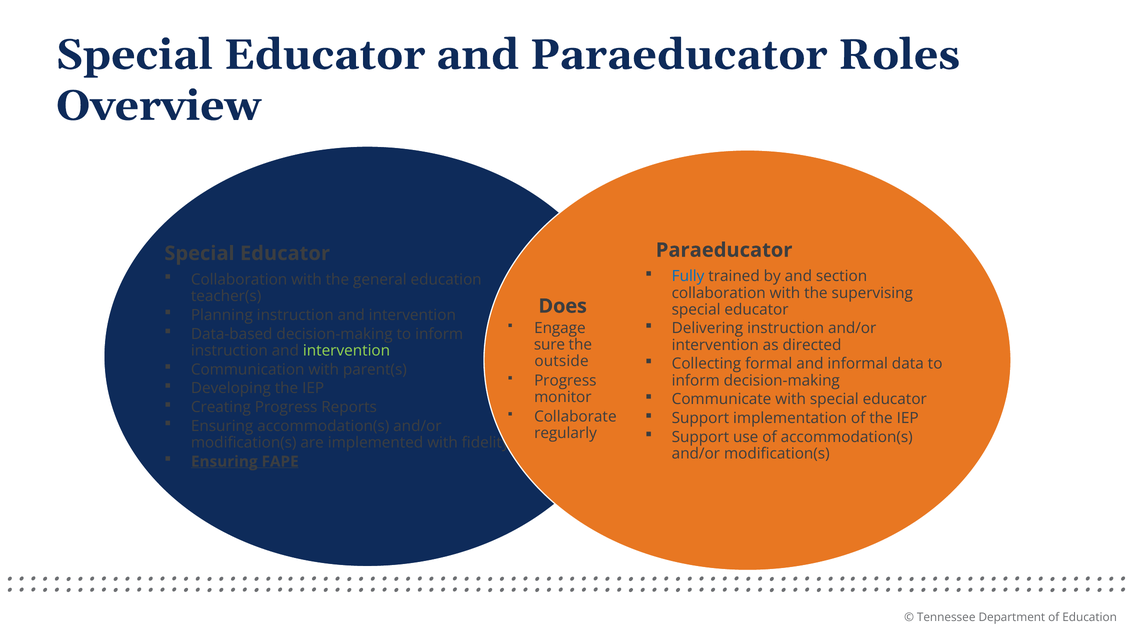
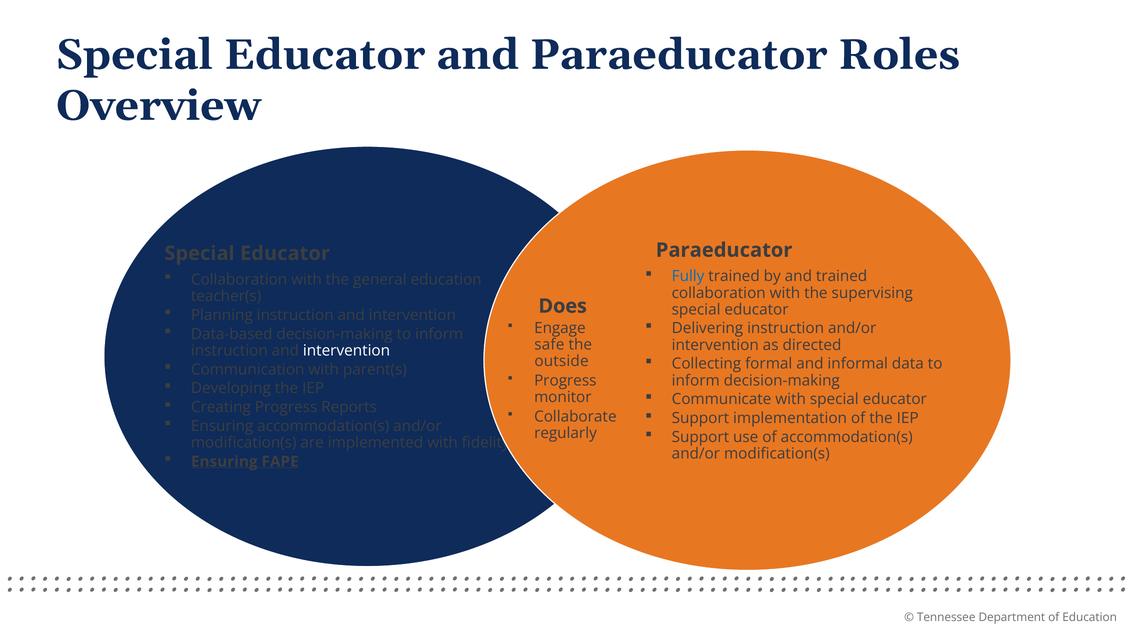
and section: section -> trained
sure: sure -> safe
intervention at (347, 351) colour: light green -> white
